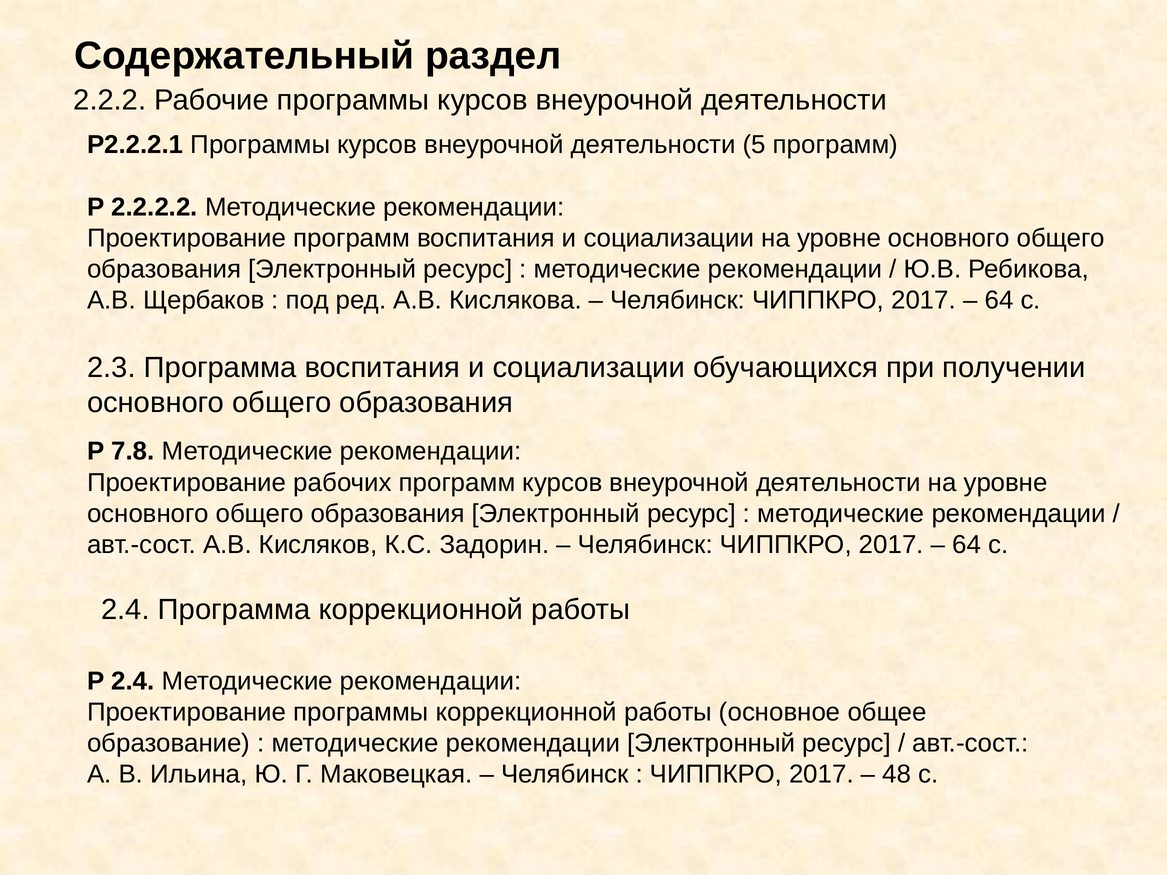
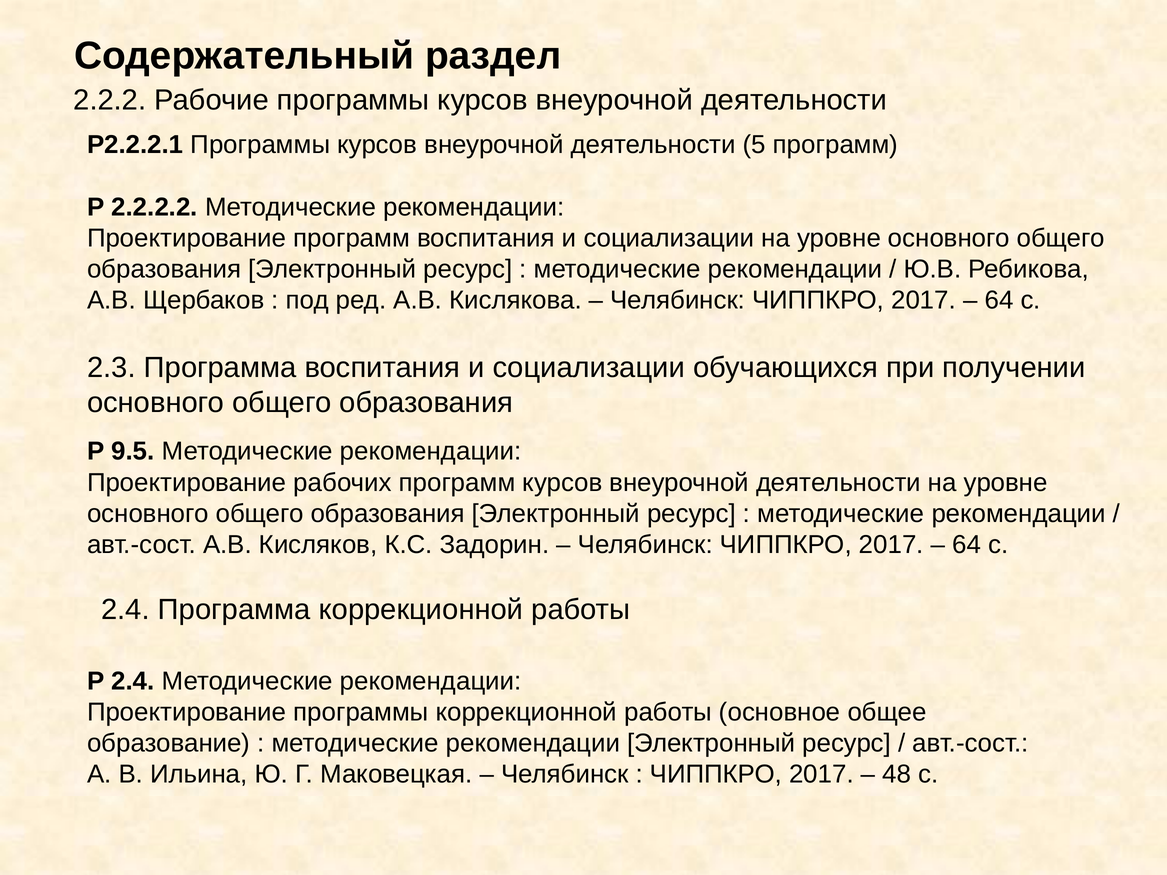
7.8: 7.8 -> 9.5
